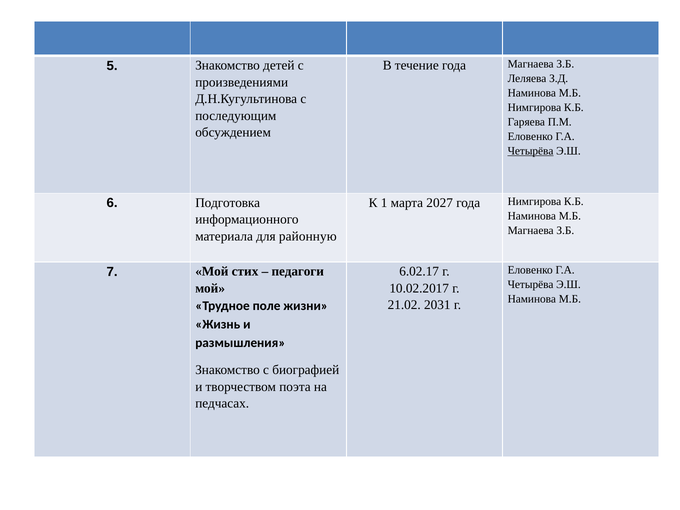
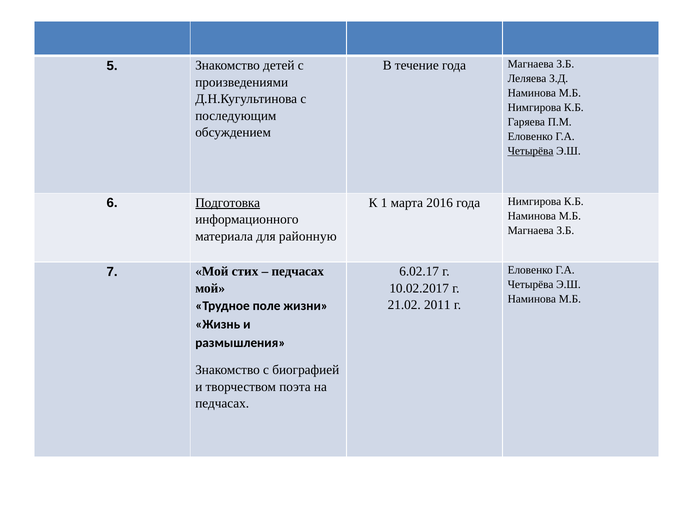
2027: 2027 -> 2016
Подготовка underline: none -> present
педагоги at (298, 271): педагоги -> педчасах
2031: 2031 -> 2011
